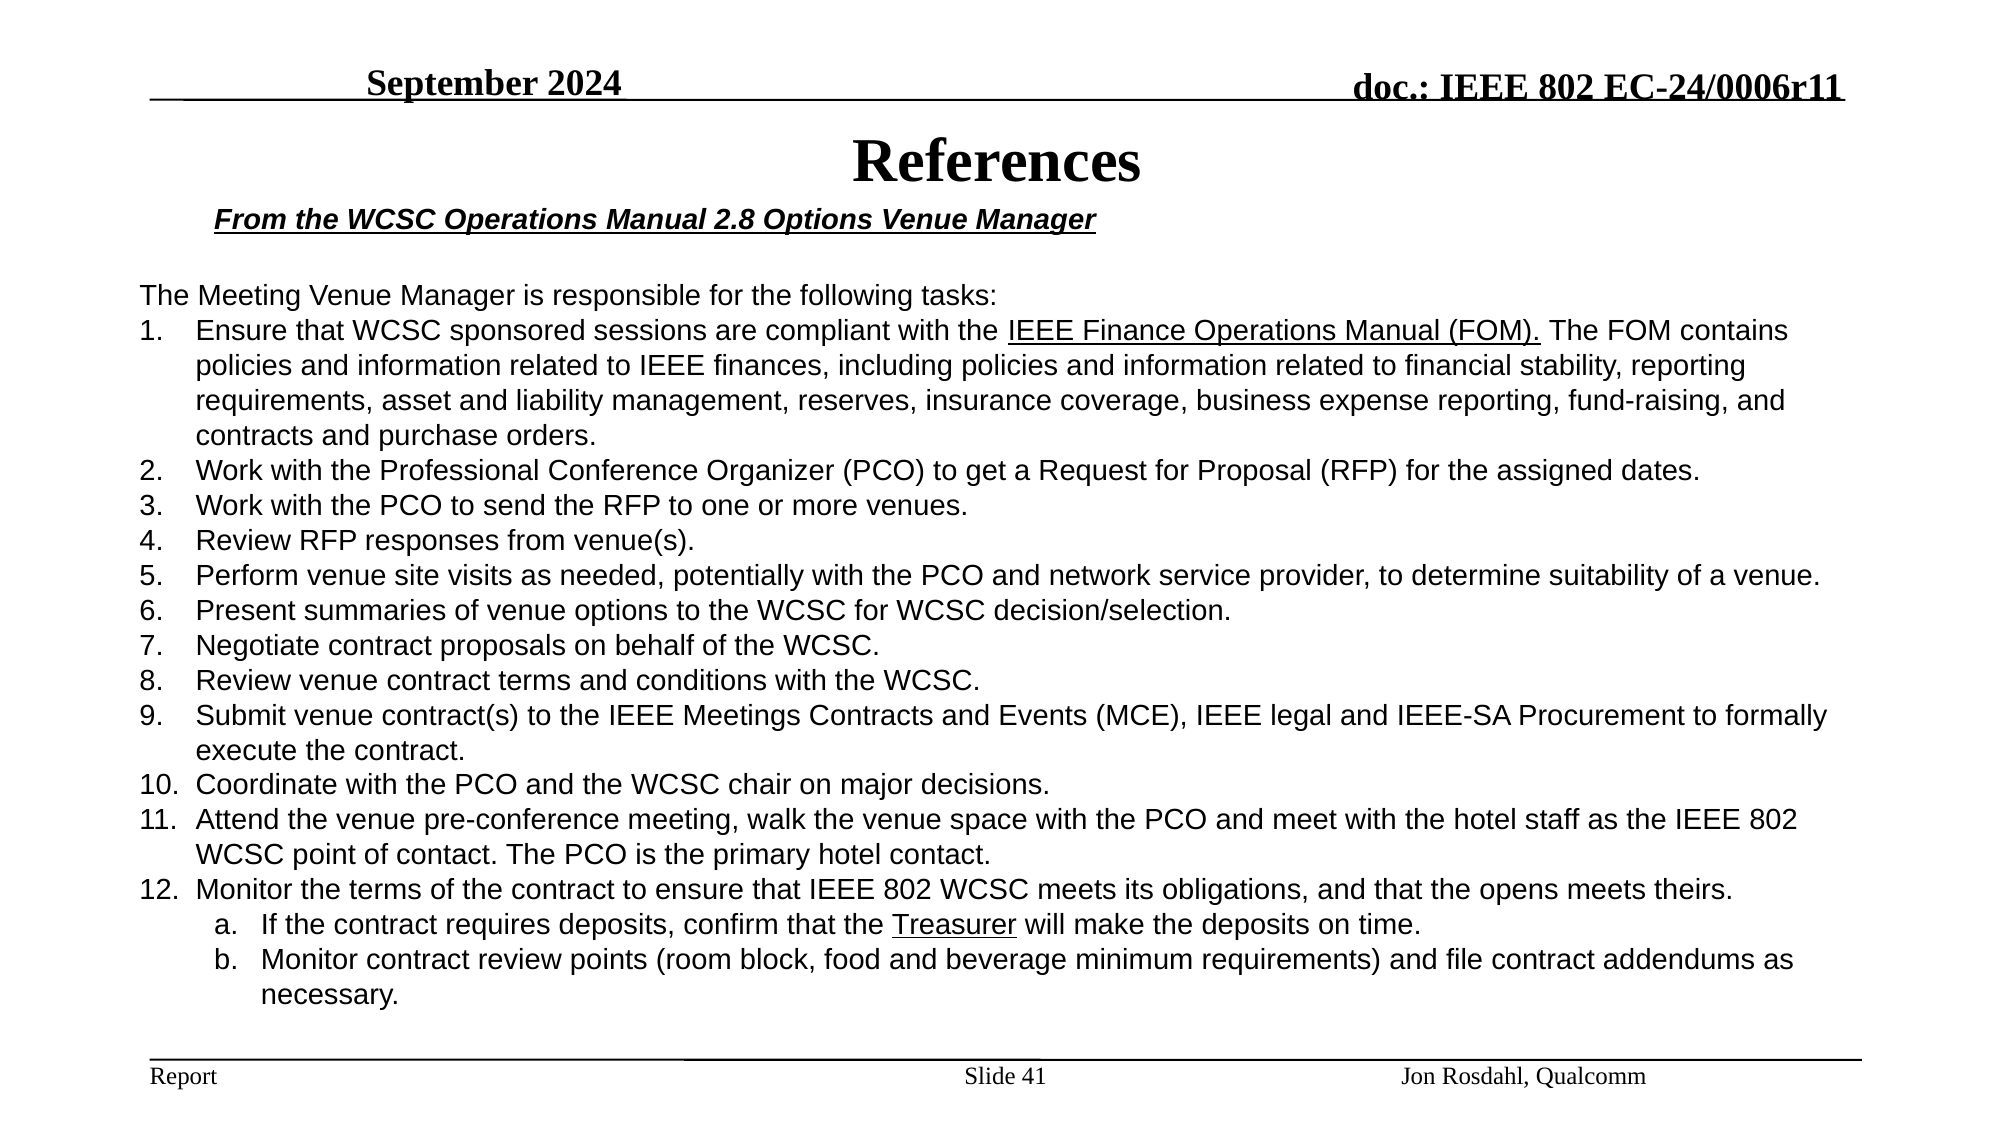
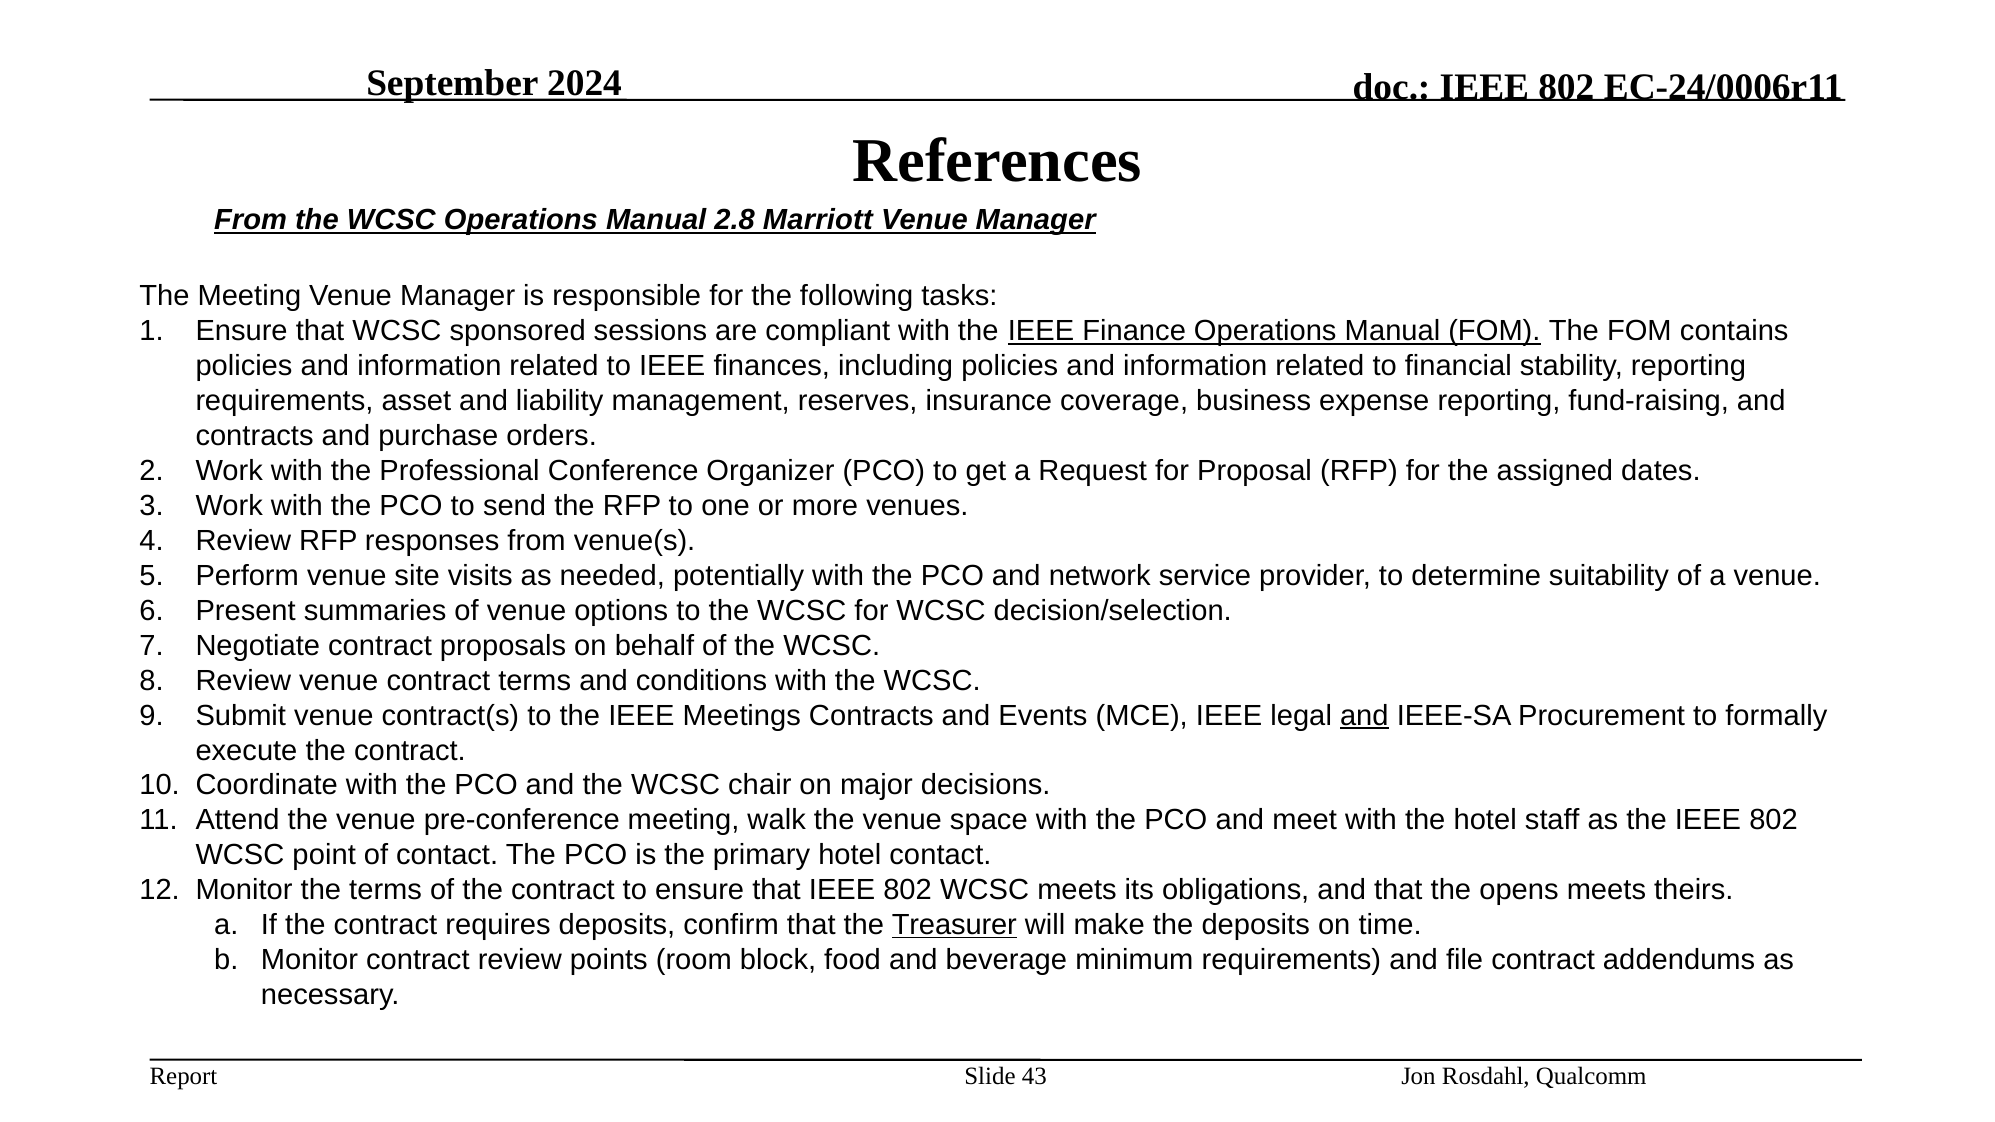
2.8 Options: Options -> Marriott
and at (1364, 716) underline: none -> present
41: 41 -> 43
